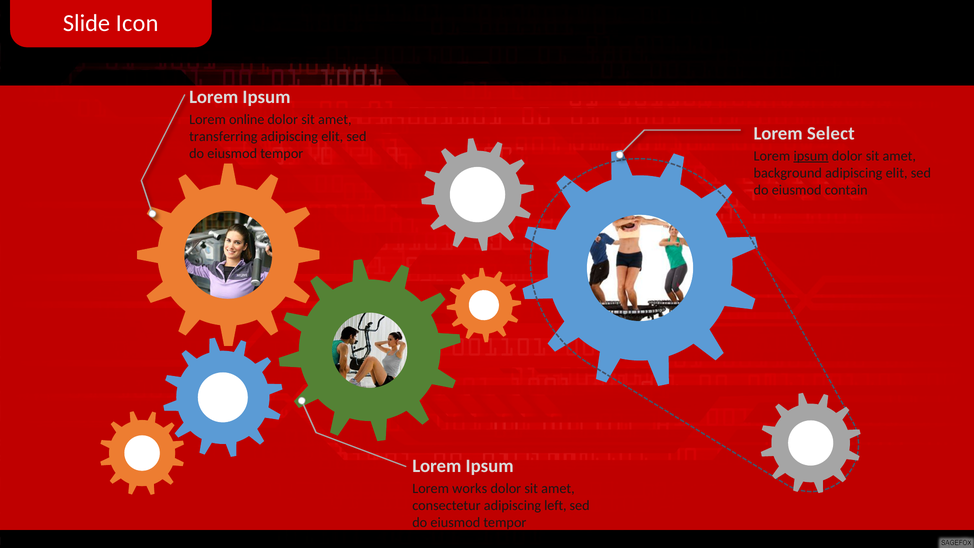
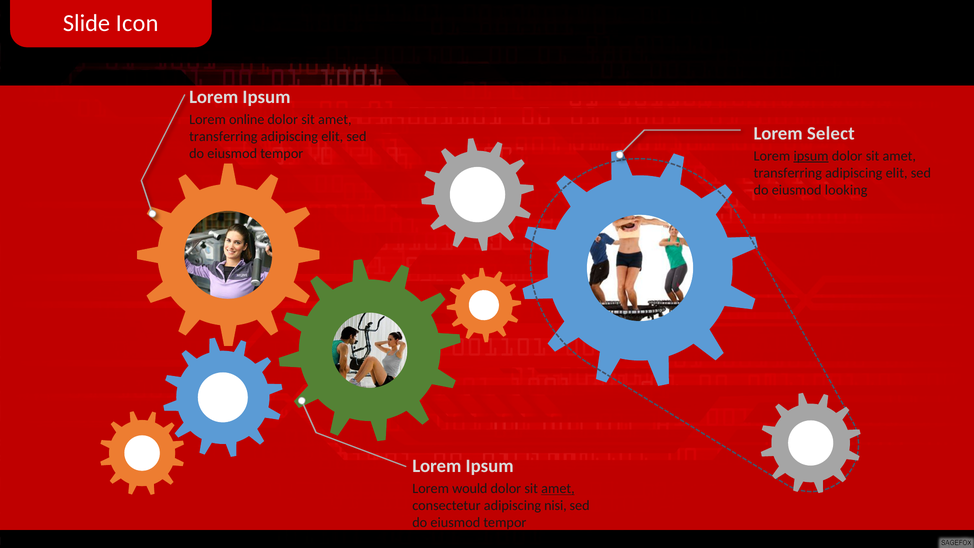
background at (788, 173): background -> transferring
contain: contain -> looking
works: works -> would
amet at (558, 488) underline: none -> present
left: left -> nisi
